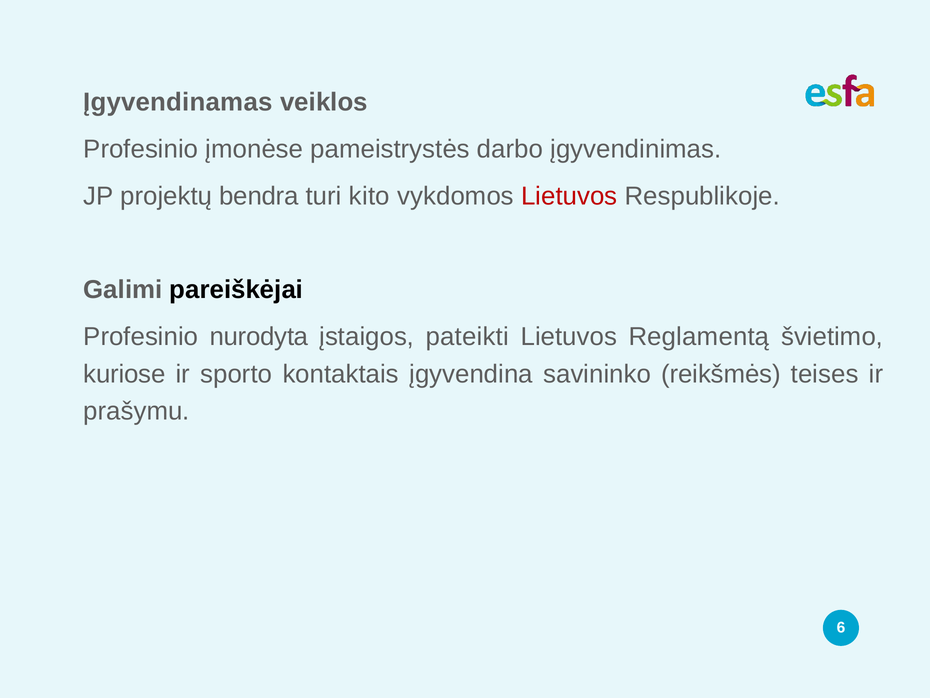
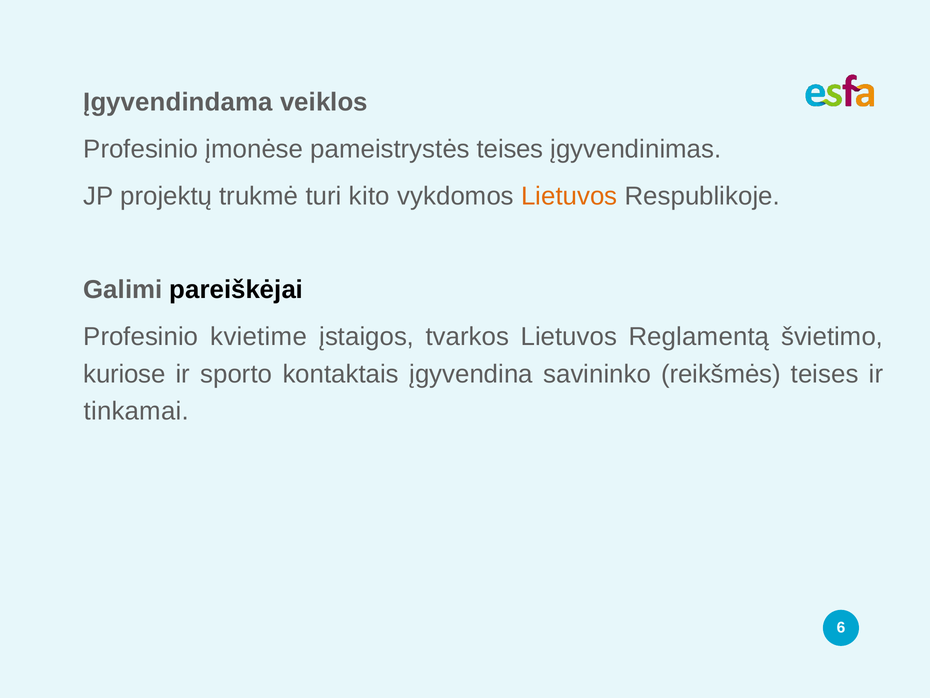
Įgyvendinamas: Įgyvendinamas -> Įgyvendindama
pameistrystės darbo: darbo -> teises
bendra: bendra -> trukmė
Lietuvos at (569, 196) colour: red -> orange
nurodyta: nurodyta -> kvietime
pateikti: pateikti -> tvarkos
prašymu: prašymu -> tinkamai
